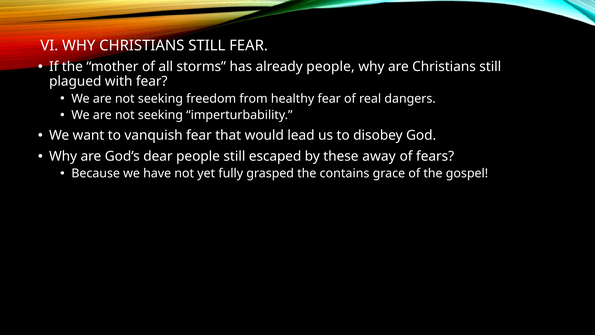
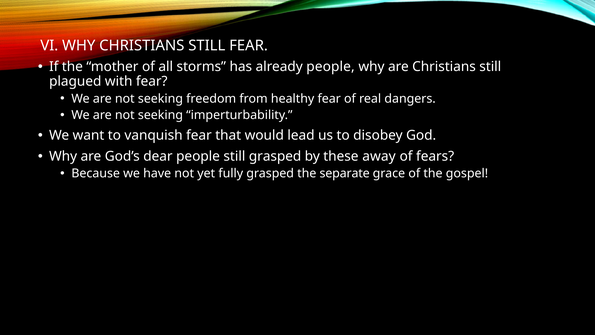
still escaped: escaped -> grasped
contains: contains -> separate
